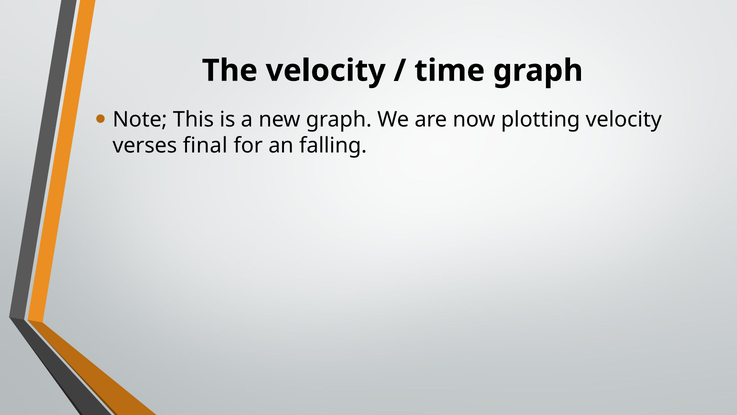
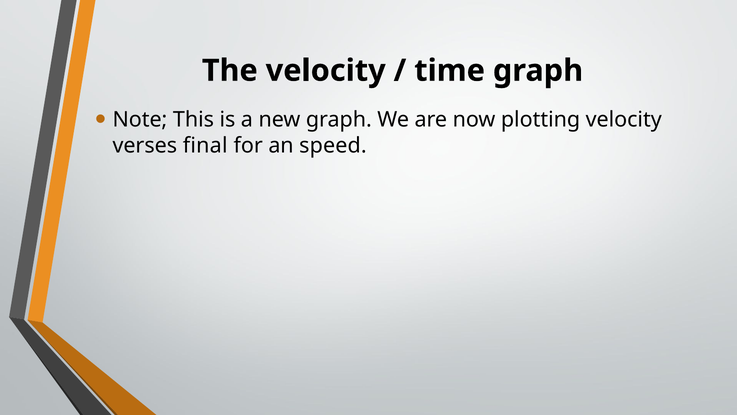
falling: falling -> speed
